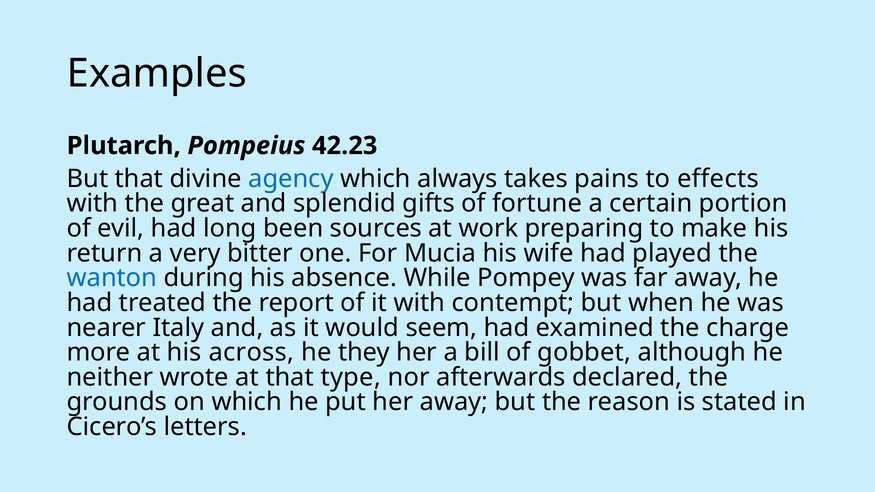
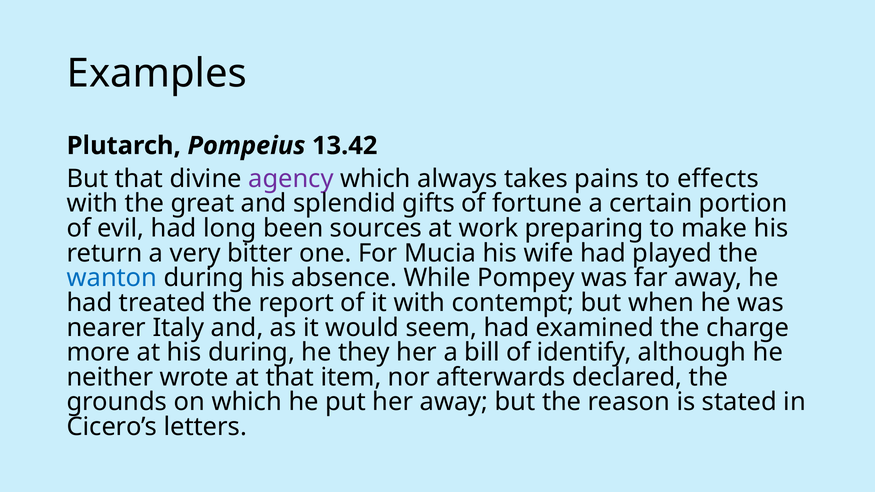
42.23: 42.23 -> 13.42
agency colour: blue -> purple
his across: across -> during
gobbet: gobbet -> identify
type: type -> item
